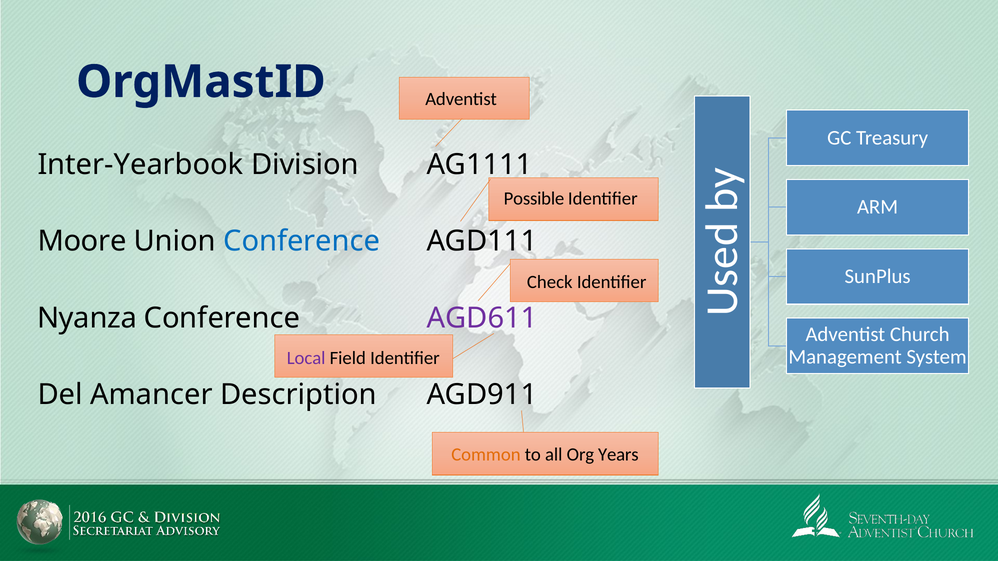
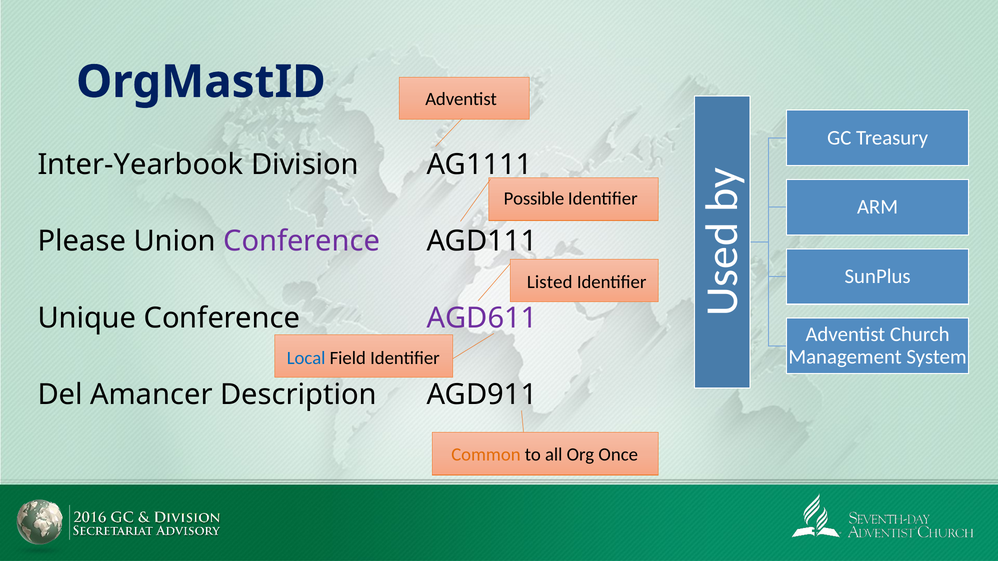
Moore: Moore -> Please
Conference at (302, 241) colour: blue -> purple
Check: Check -> Listed
Nyanza: Nyanza -> Unique
Local colour: purple -> blue
Years: Years -> Once
